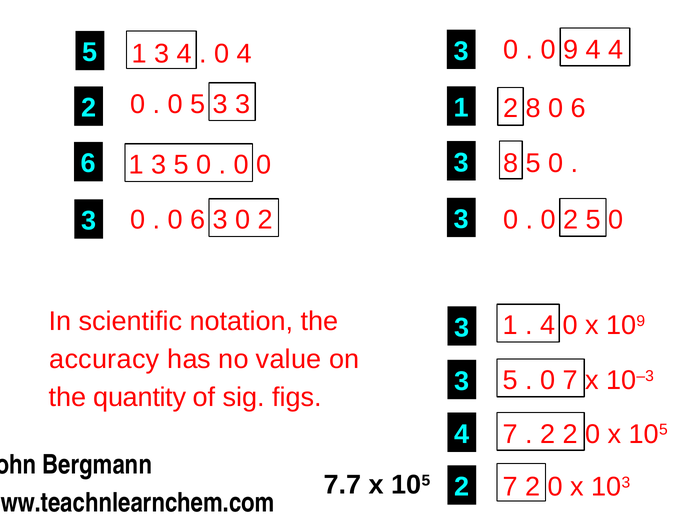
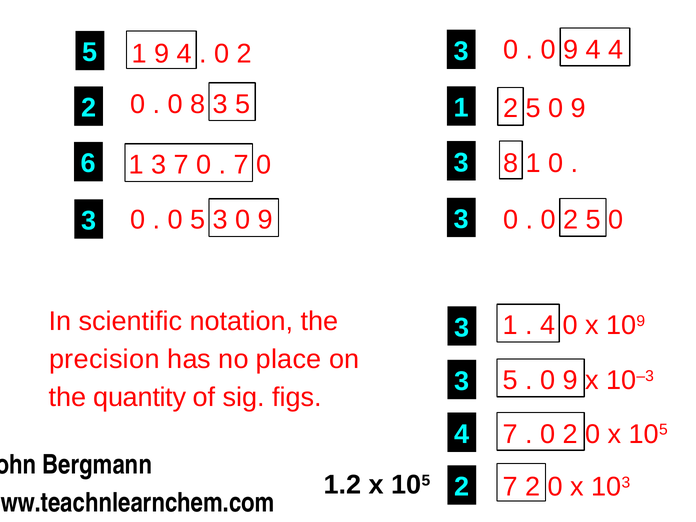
3 at (162, 54): 3 -> 9
4 at (244, 54): 4 -> 2
0 5: 5 -> 8
3 at (243, 104): 3 -> 5
8 at (533, 109): 8 -> 5
6 at (578, 109): 6 -> 9
8 5: 5 -> 1
3 5: 5 -> 7
0 at (241, 165): 0 -> 7
6 at (198, 220): 6 -> 5
3 0 2: 2 -> 9
accuracy: accuracy -> precision
value: value -> place
7 at (570, 381): 7 -> 9
2 at (548, 434): 2 -> 0
7.7: 7.7 -> 1.2
